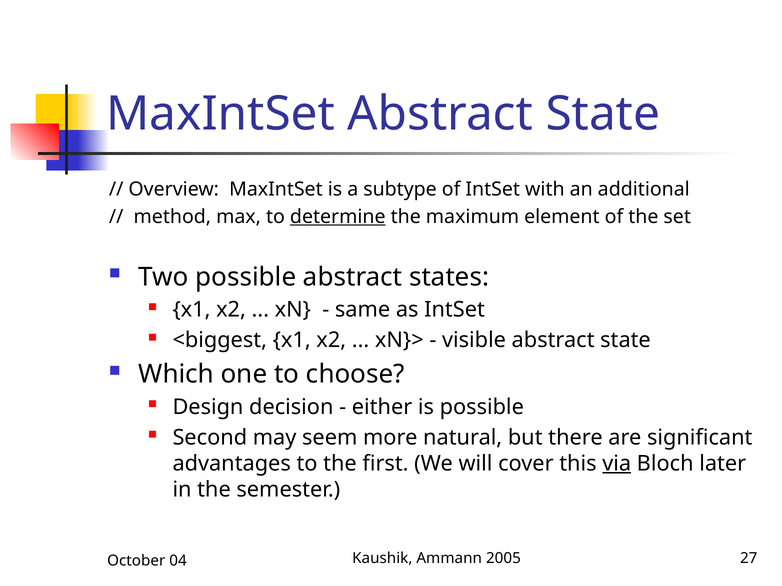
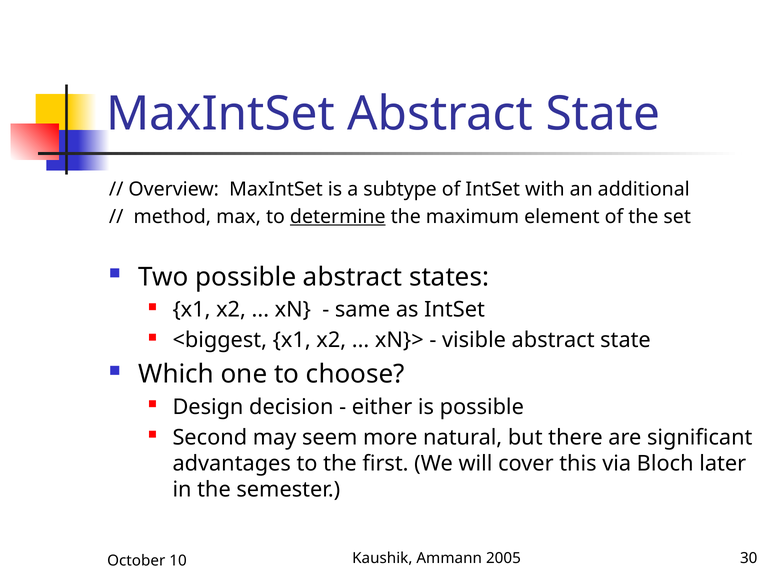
via underline: present -> none
27: 27 -> 30
04: 04 -> 10
